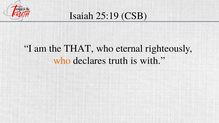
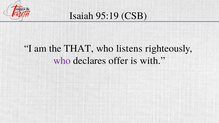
25:19: 25:19 -> 95:19
eternal: eternal -> listens
who at (62, 61) colour: orange -> purple
truth: truth -> offer
